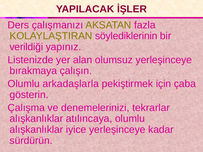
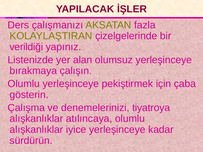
söylediklerinin: söylediklerinin -> çizelgelerinde
Olumlu arkadaşlarla: arkadaşlarla -> yerleşinceye
tekrarlar: tekrarlar -> tiyatroya
